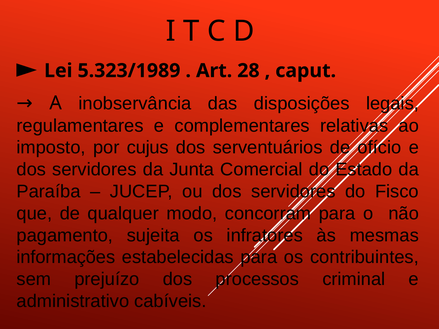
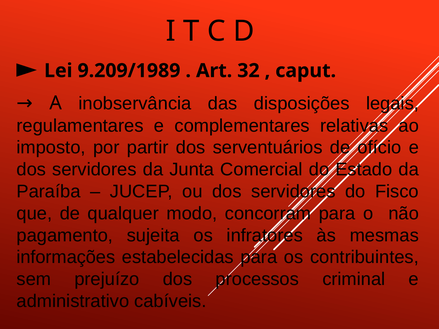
5.323/1989: 5.323/1989 -> 9.209/1989
28: 28 -> 32
cujus: cujus -> partir
